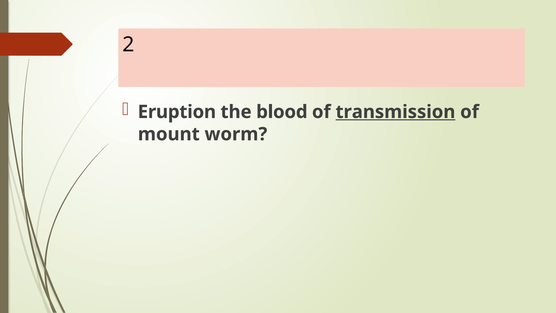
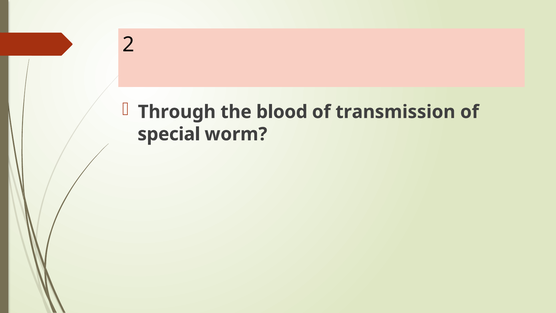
Eruption: Eruption -> Through
transmission underline: present -> none
mount: mount -> special
